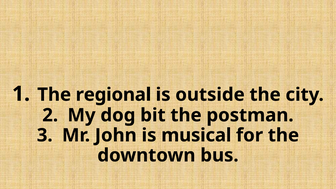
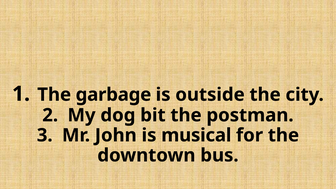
regional: regional -> garbage
